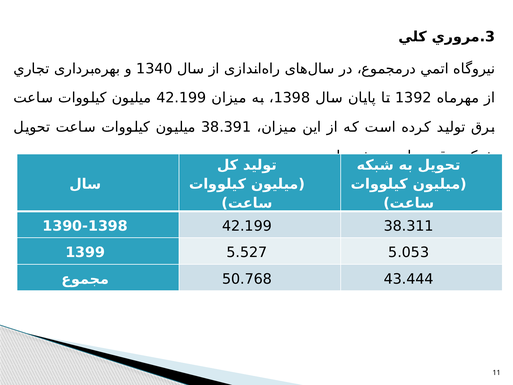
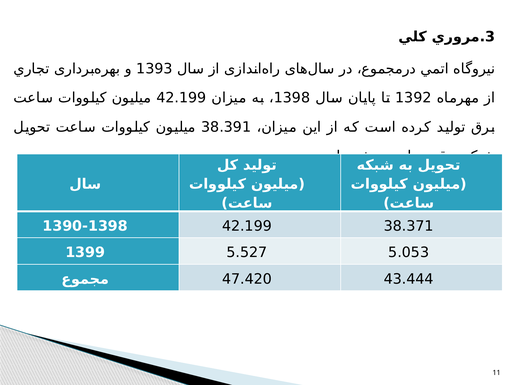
1340: 1340 -> 1393
38.311: 38.311 -> 38.371
50.768: 50.768 -> 47.420
